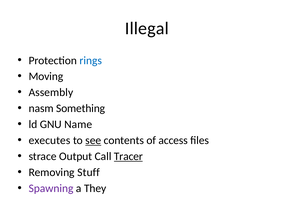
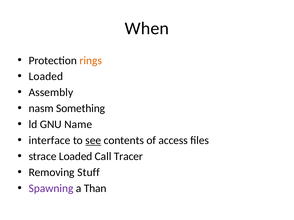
Illegal: Illegal -> When
rings colour: blue -> orange
Moving at (46, 77): Moving -> Loaded
executes: executes -> interface
strace Output: Output -> Loaded
Tracer underline: present -> none
They: They -> Than
